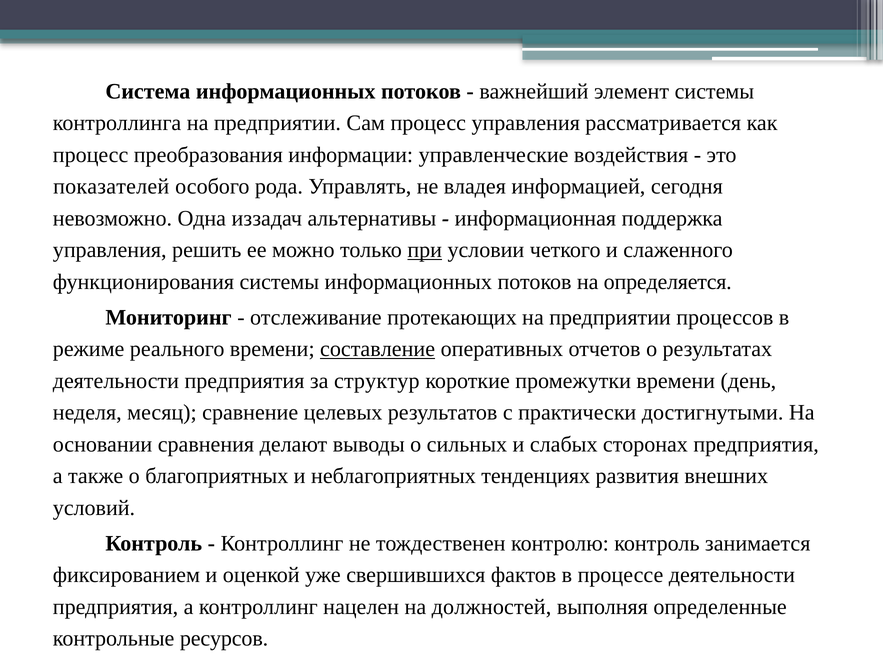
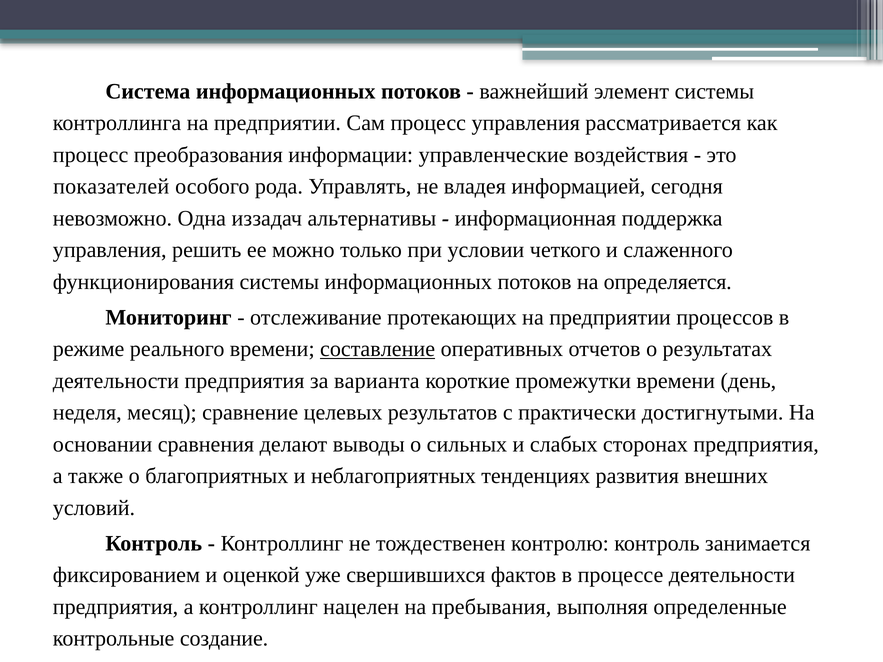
при underline: present -> none
структур: структур -> варианта
должностей: должностей -> пребывания
ресурсов: ресурсов -> создание
